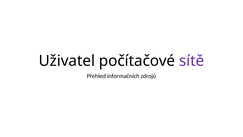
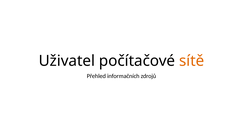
sítě colour: purple -> orange
